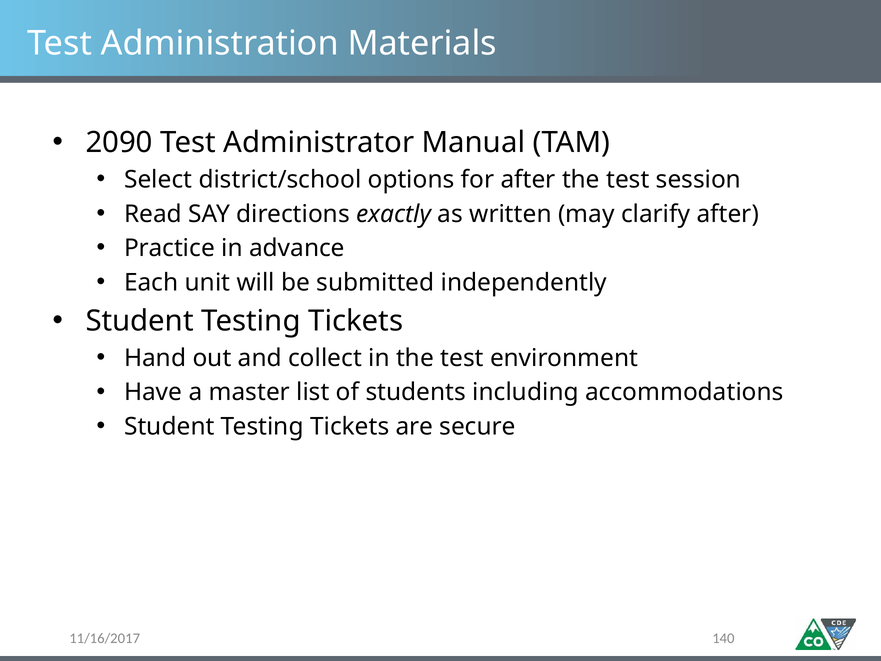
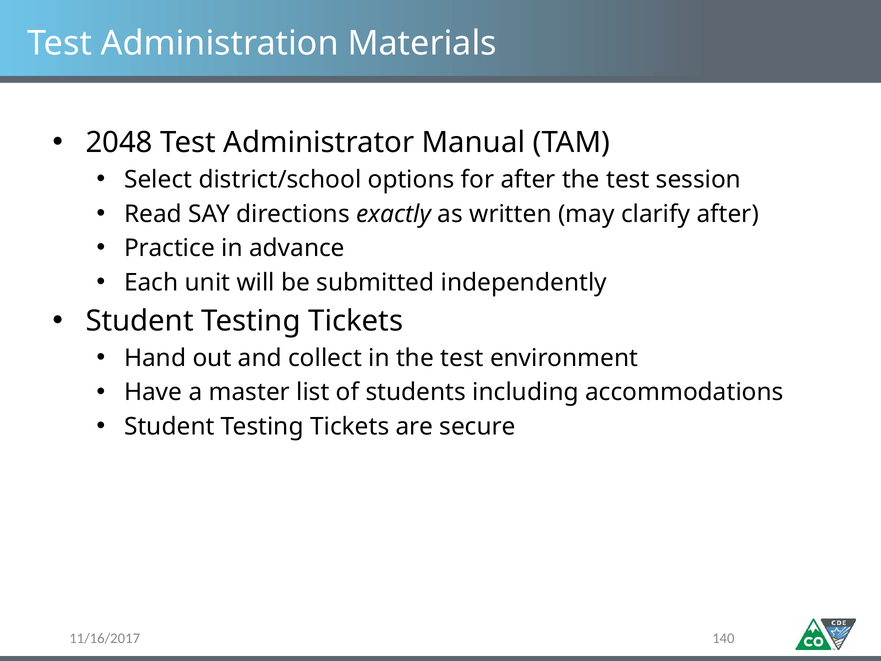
2090: 2090 -> 2048
